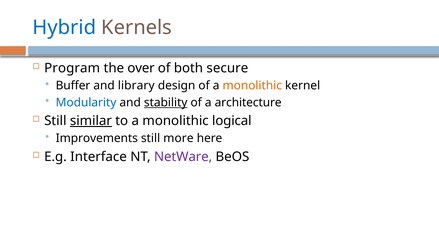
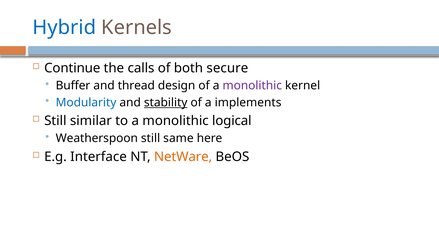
Program: Program -> Continue
over: over -> calls
library: library -> thread
monolithic at (252, 86) colour: orange -> purple
architecture: architecture -> implements
similar underline: present -> none
Improvements: Improvements -> Weatherspoon
more: more -> same
NetWare colour: purple -> orange
